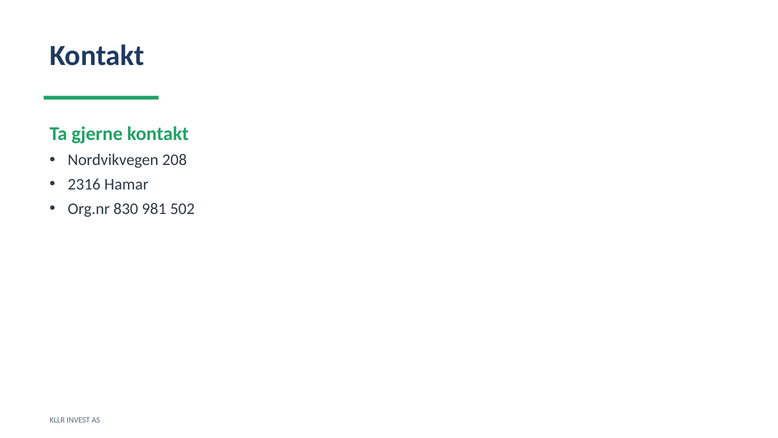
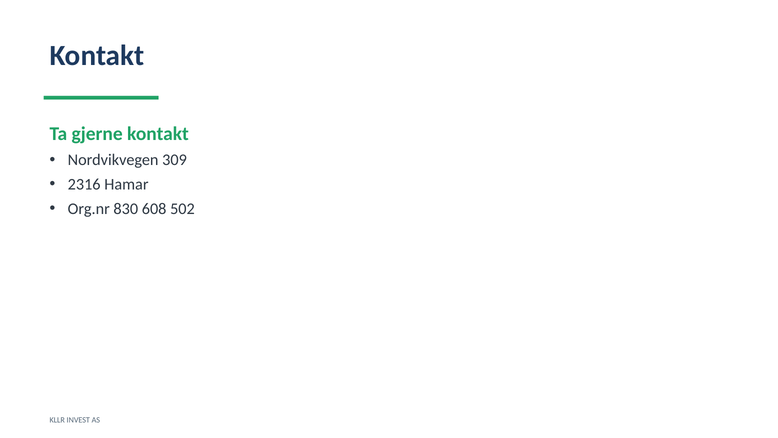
208: 208 -> 309
981: 981 -> 608
